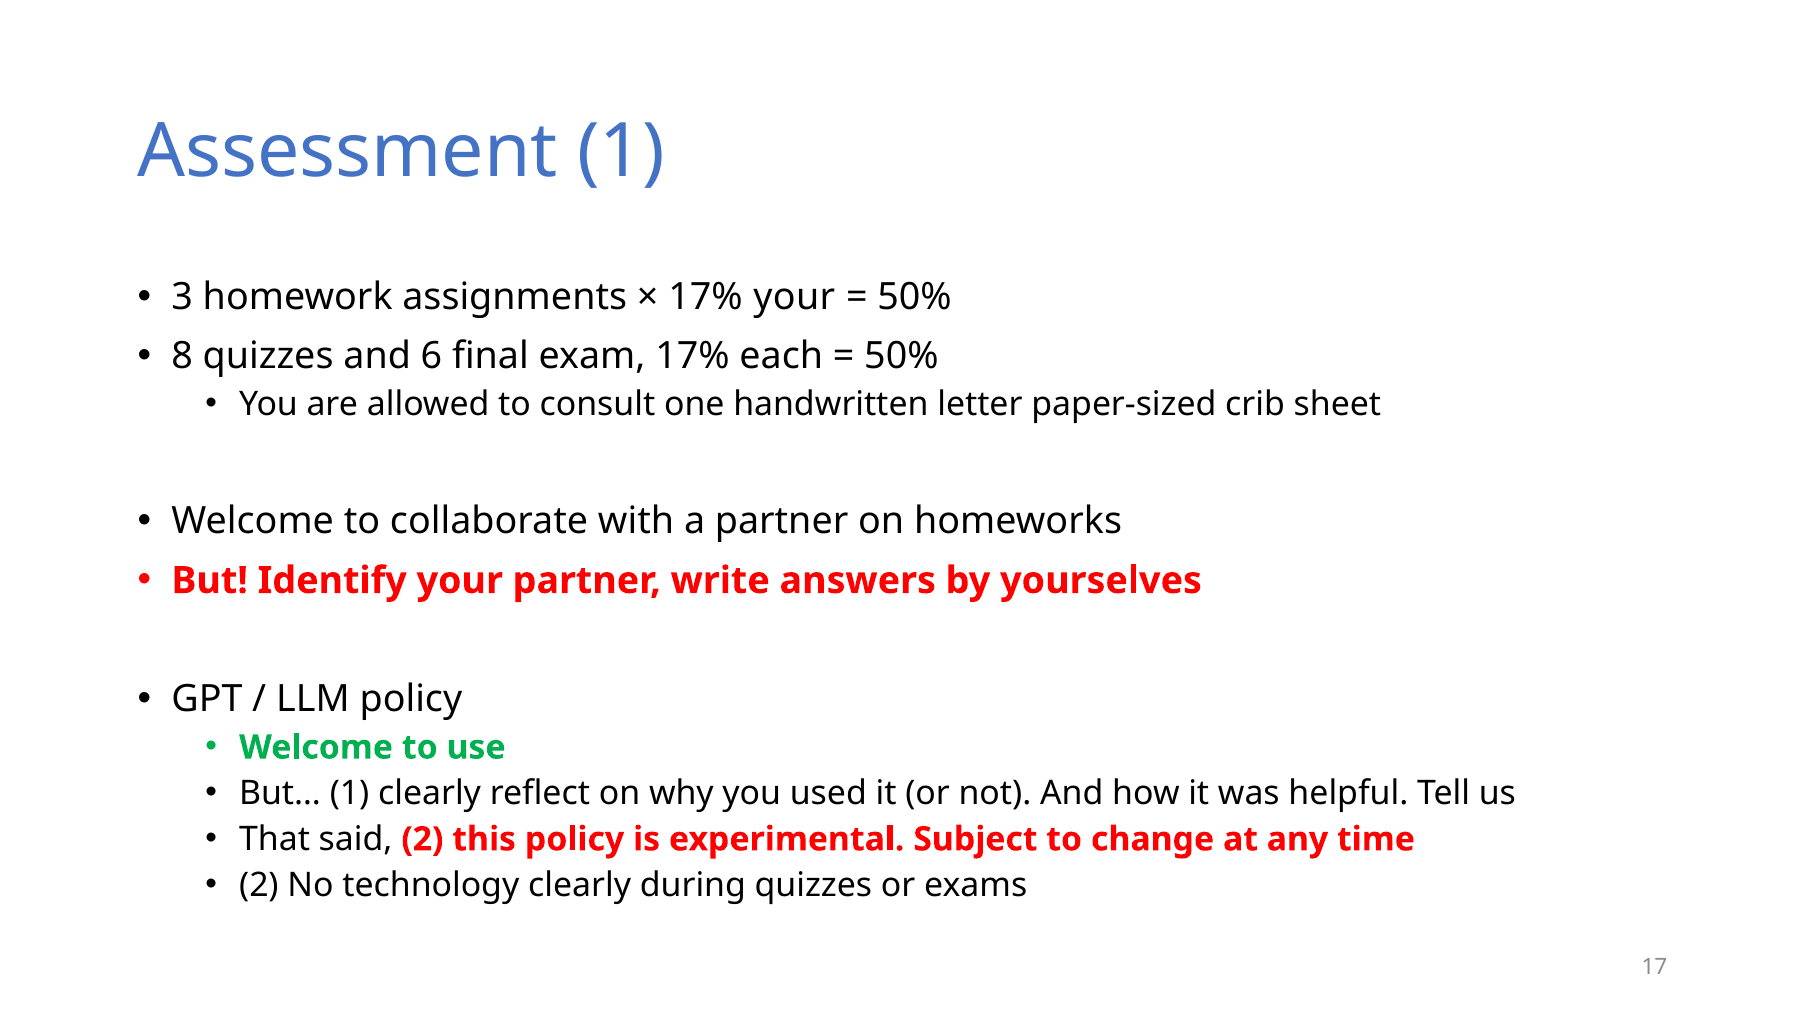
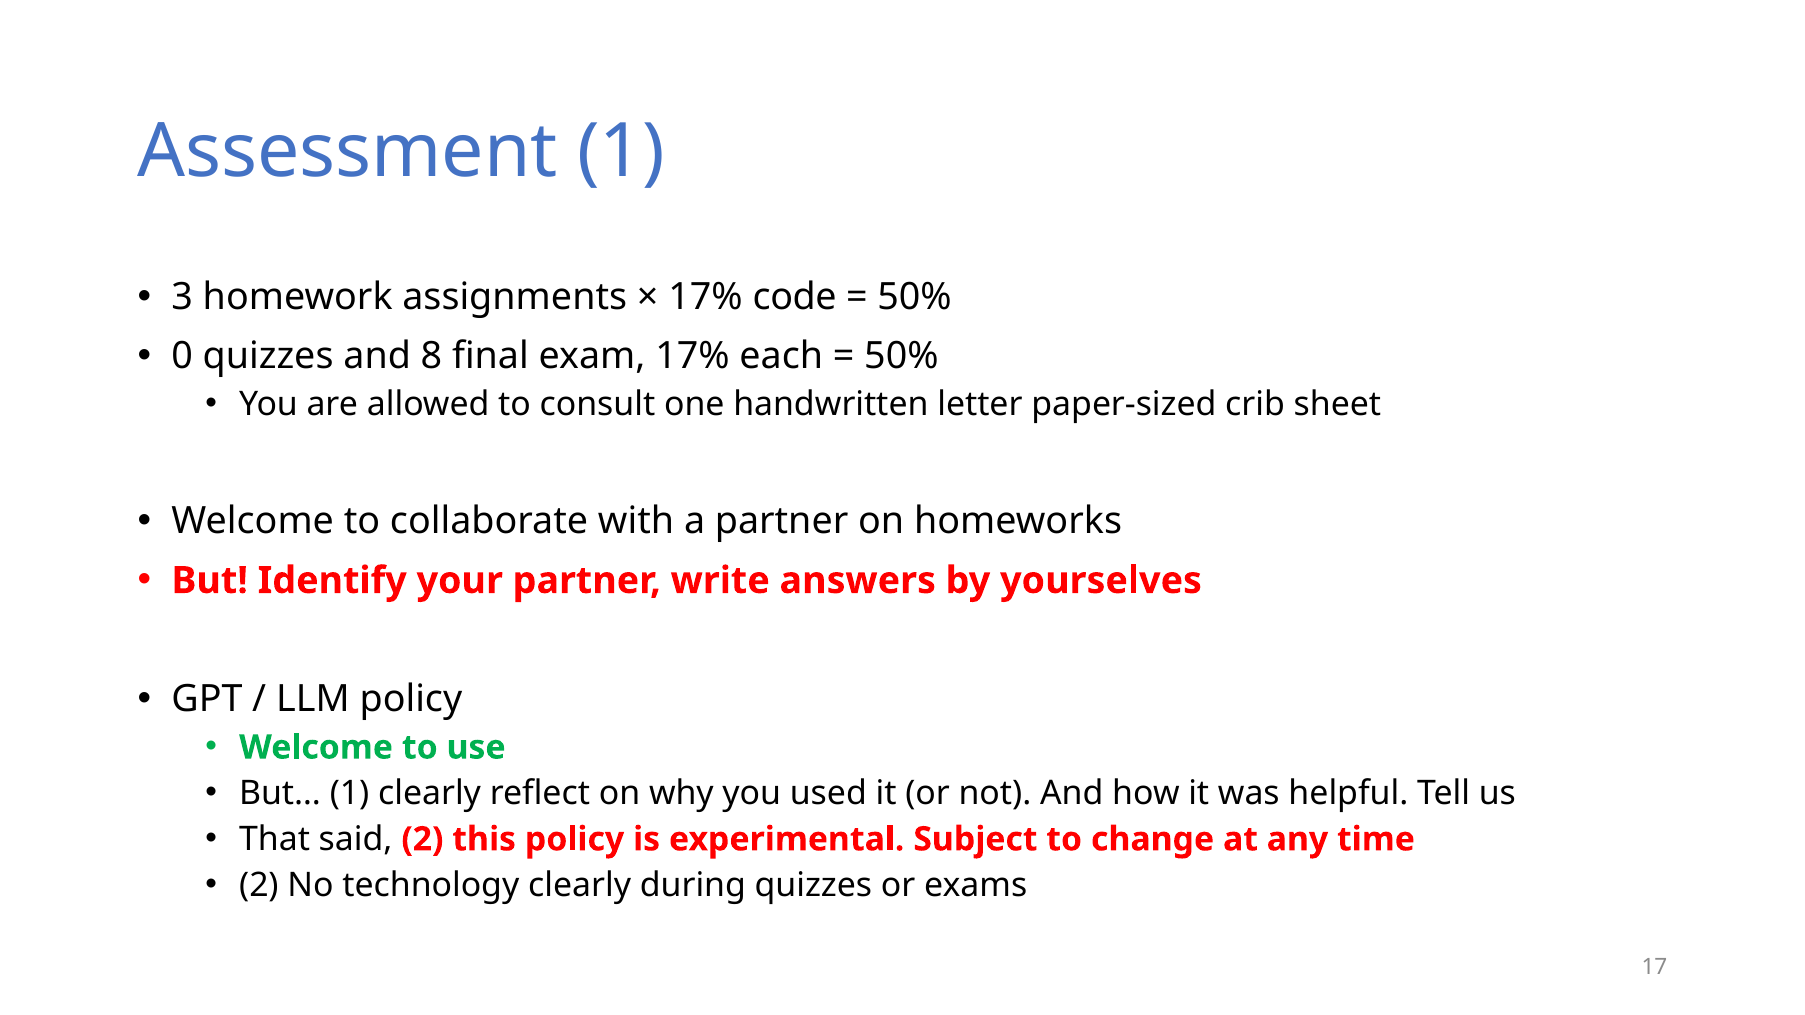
17% your: your -> code
8: 8 -> 0
6: 6 -> 8
